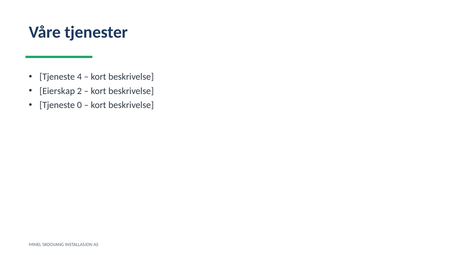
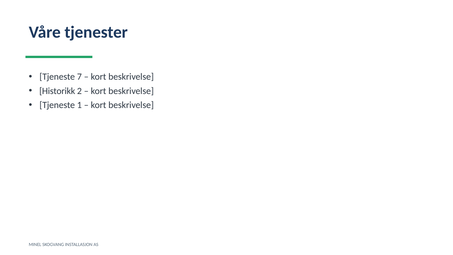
4: 4 -> 7
Eierskap: Eierskap -> Historikk
0: 0 -> 1
